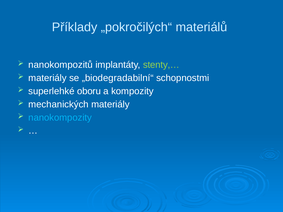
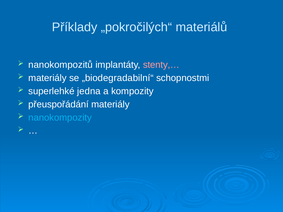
stenty,… colour: light green -> pink
oboru: oboru -> jedna
mechanických: mechanických -> přeuspořádání
